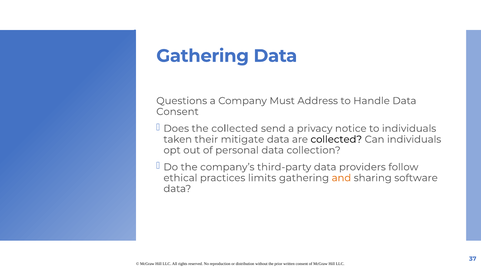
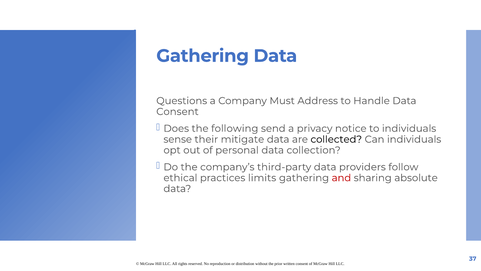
the collected: collected -> following
taken: taken -> sense
and colour: orange -> red
software: software -> absolute
